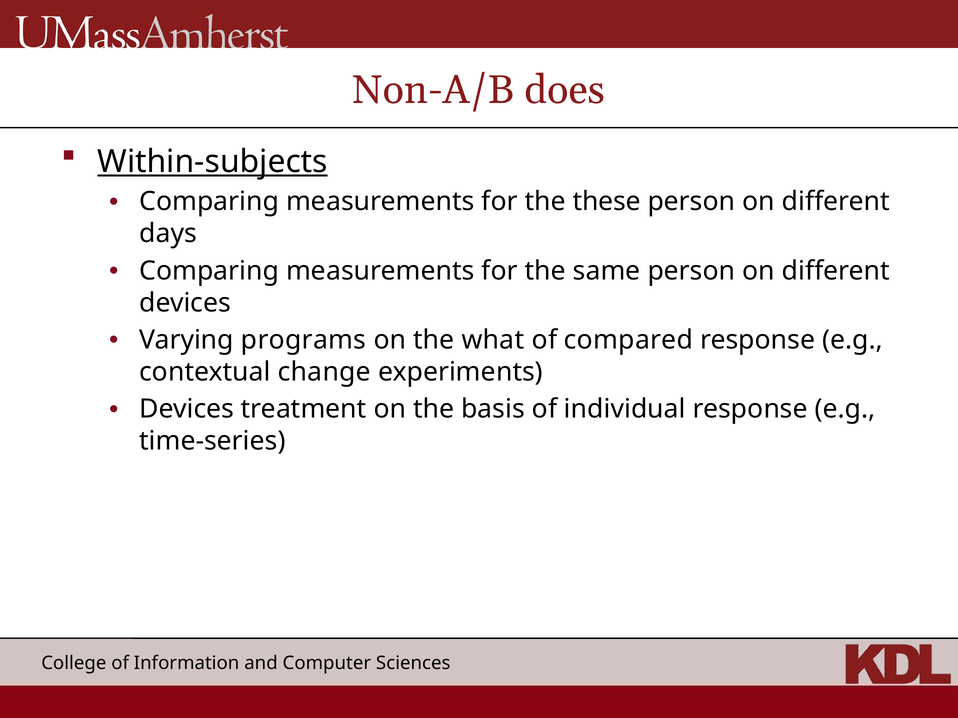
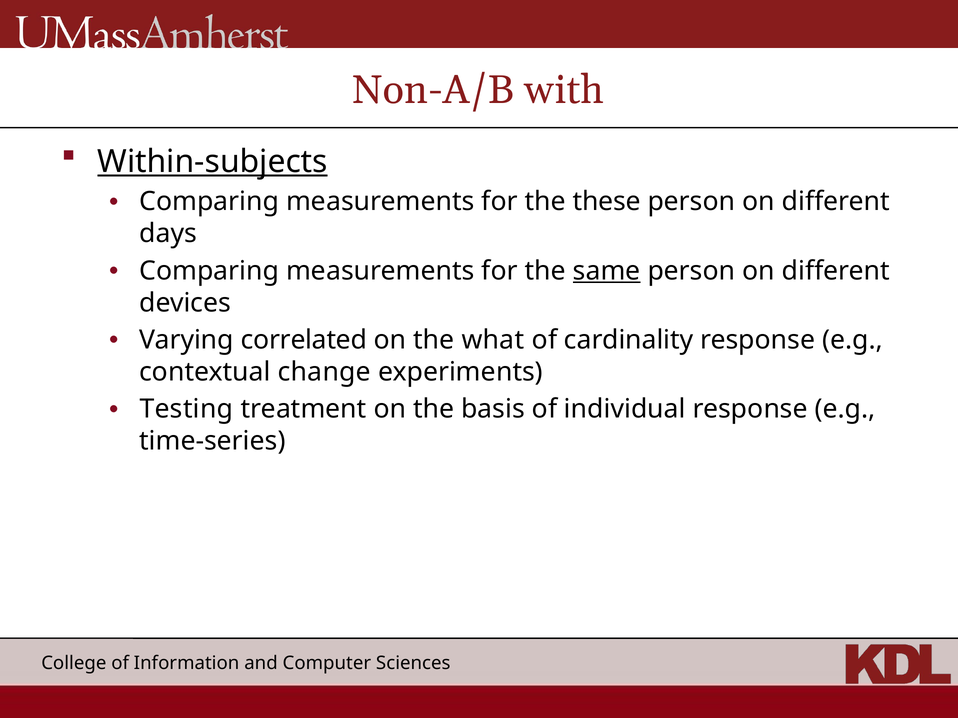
does: does -> with
same underline: none -> present
programs: programs -> correlated
compared: compared -> cardinality
Devices at (187, 409): Devices -> Testing
